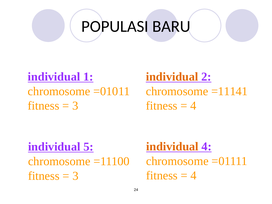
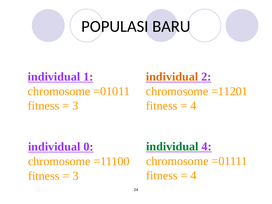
=11141: =11141 -> =11201
individual at (172, 147) colour: orange -> green
5: 5 -> 0
